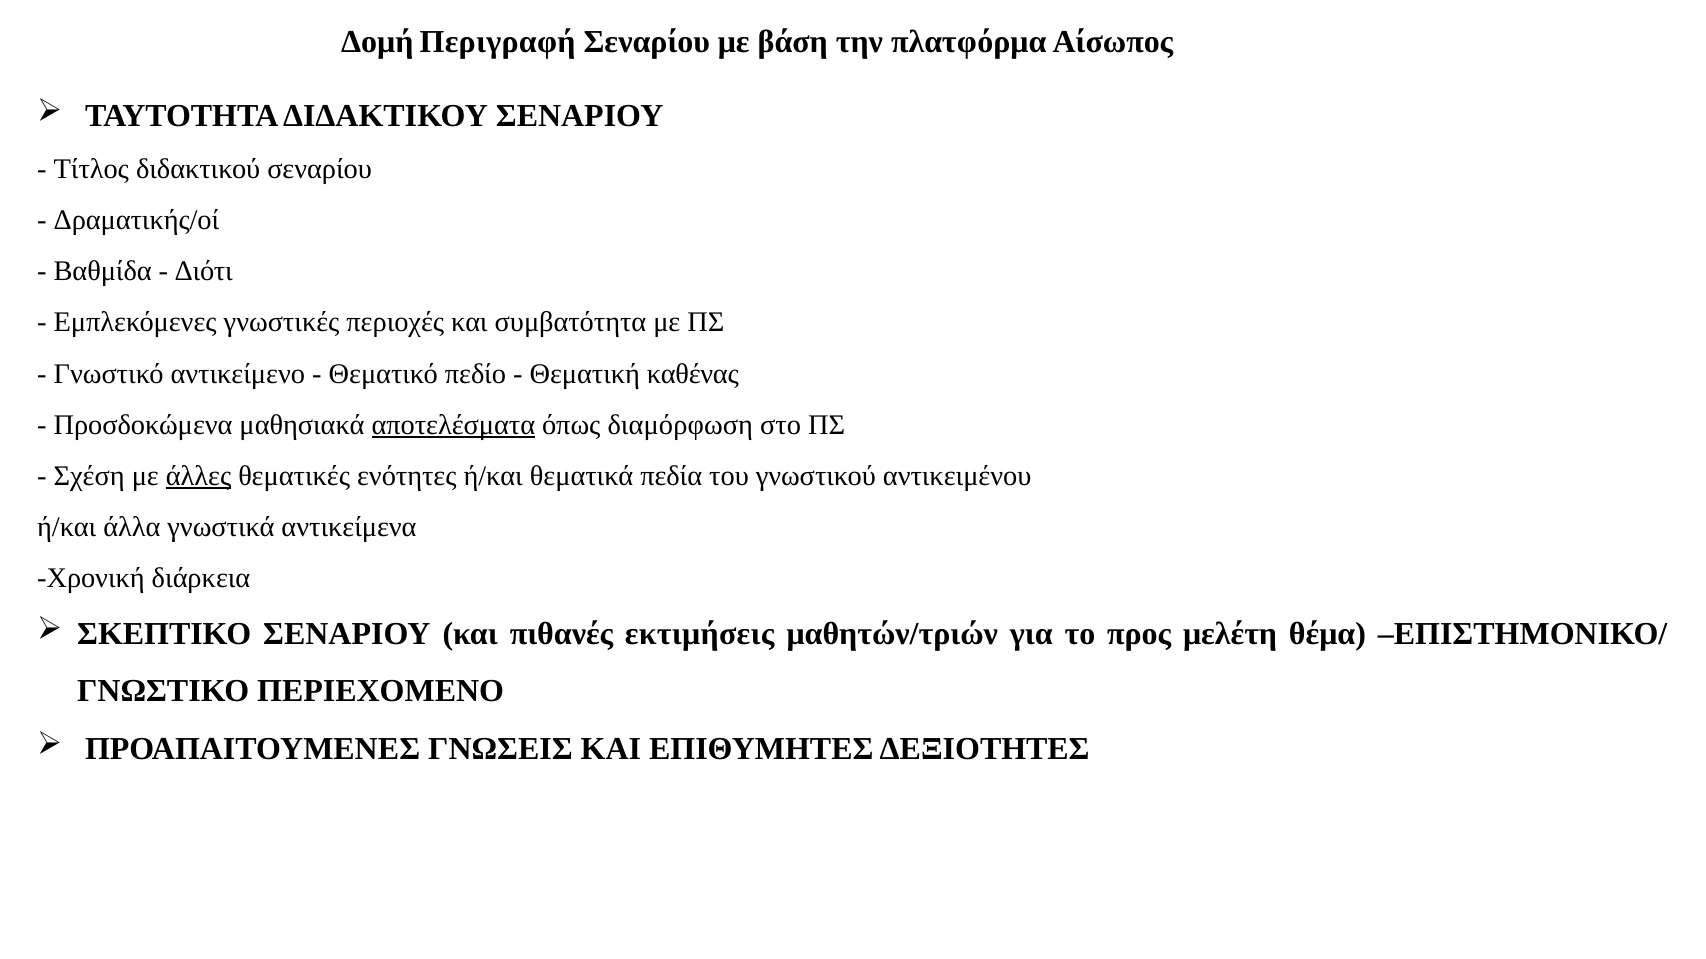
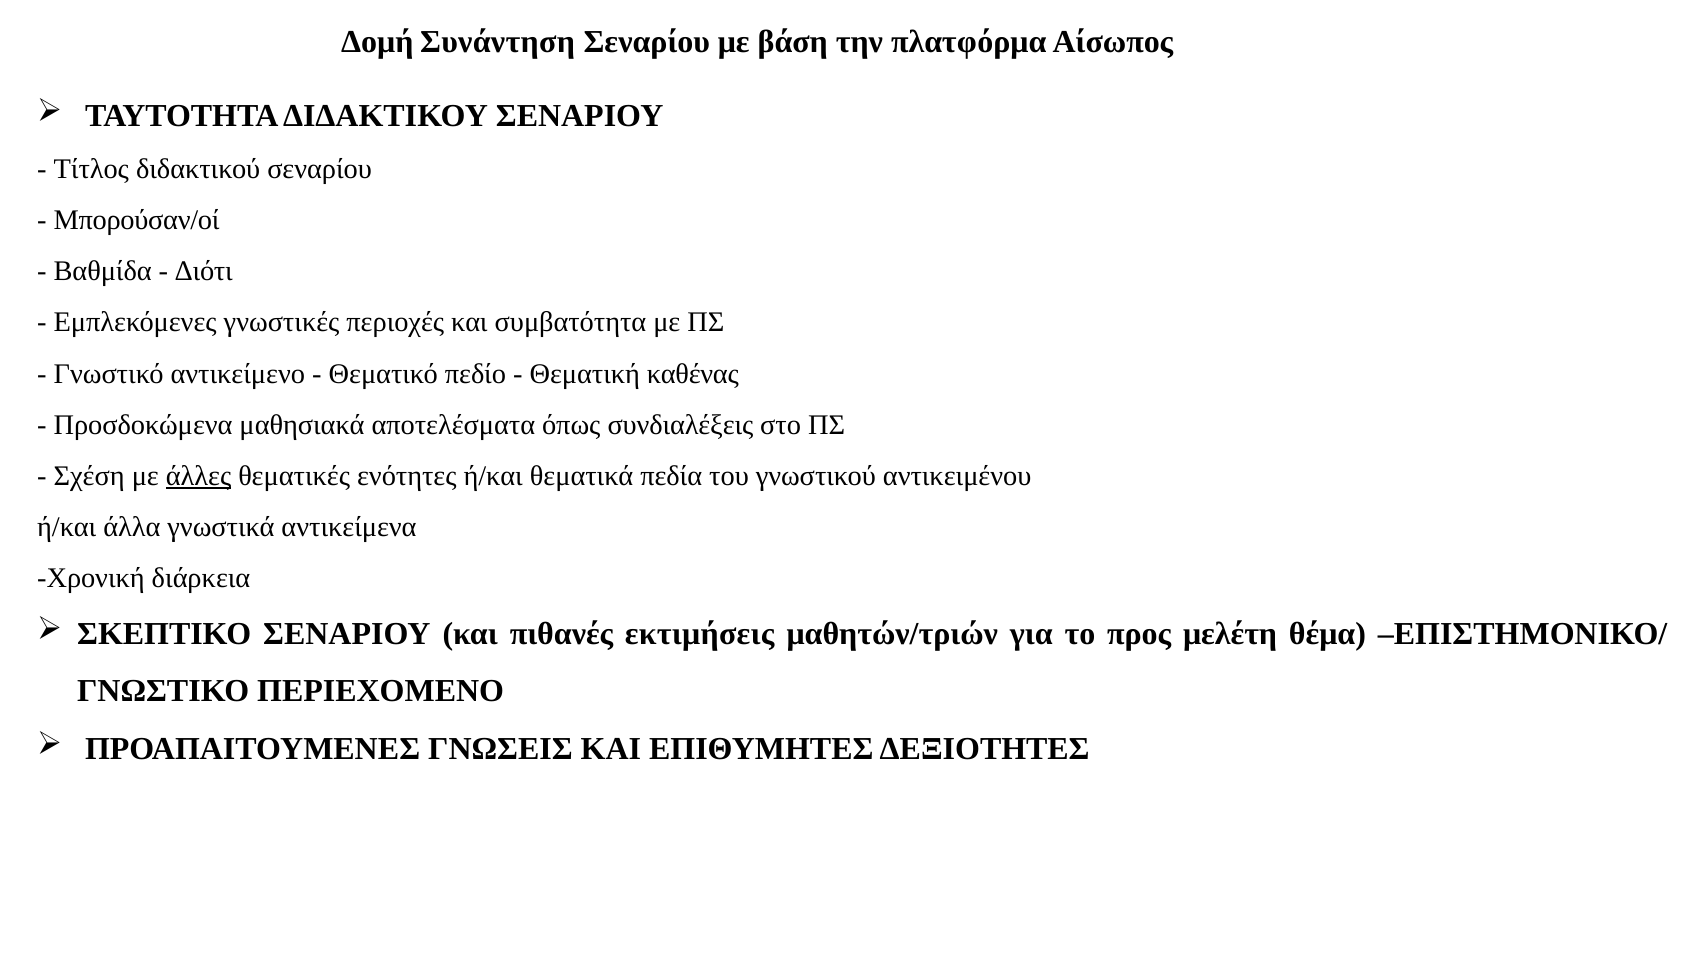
Περιγραφή: Περιγραφή -> Συνάντηση
Δραματικής/οί: Δραματικής/οί -> Μπορούσαν/οί
αποτελέσματα underline: present -> none
διαμόρφωση: διαμόρφωση -> συνδιαλέξεις
